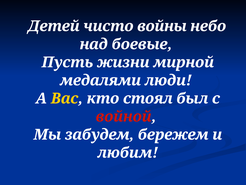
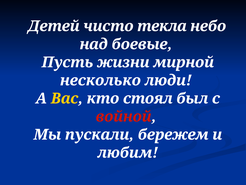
войны: войны -> текла
медалями: медалями -> несколько
забудем: забудем -> пускали
